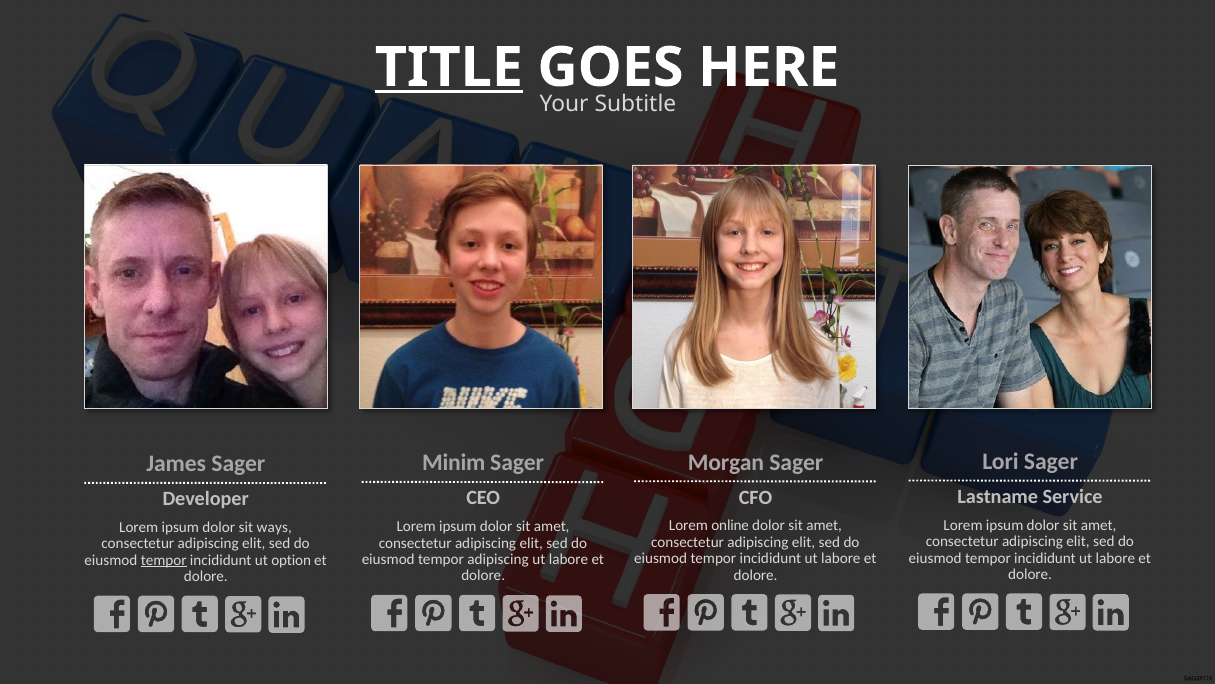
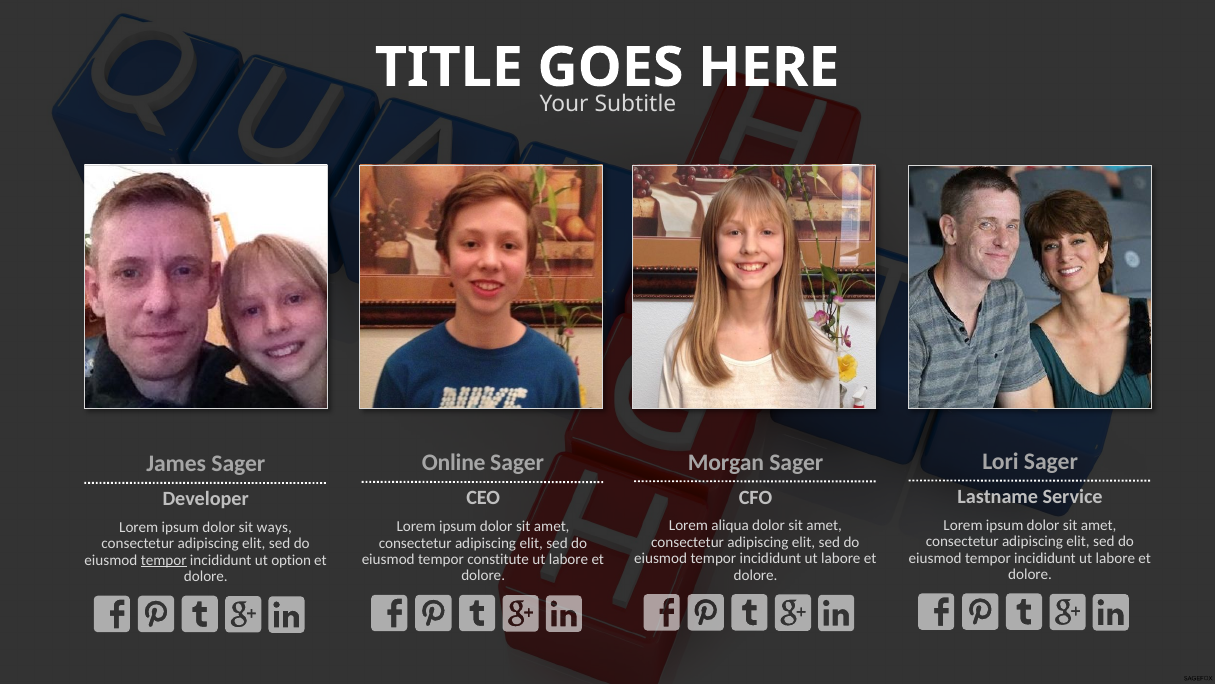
TITLE underline: present -> none
Minim: Minim -> Online
online: online -> aliqua
tempor adipiscing: adipiscing -> constitute
